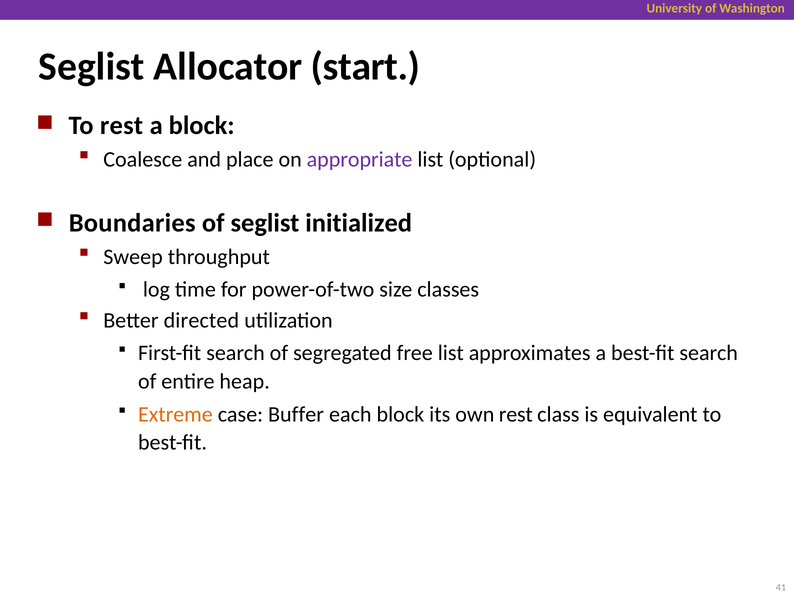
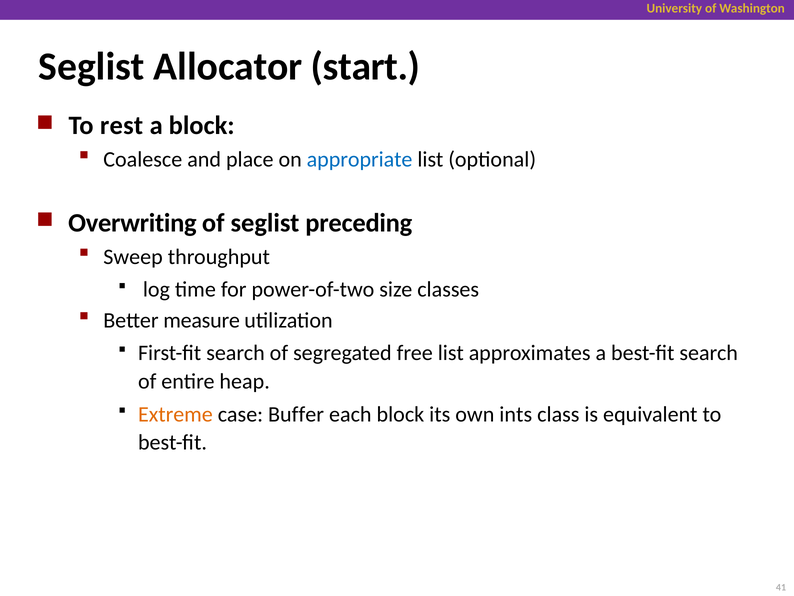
appropriate colour: purple -> blue
Boundaries: Boundaries -> Overwriting
initialized: initialized -> preceding
directed: directed -> measure
own rest: rest -> ints
